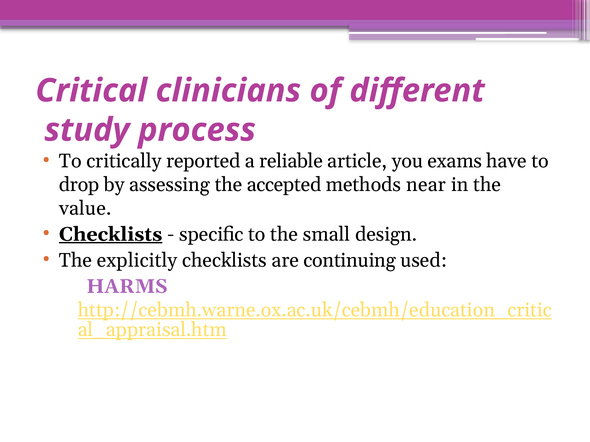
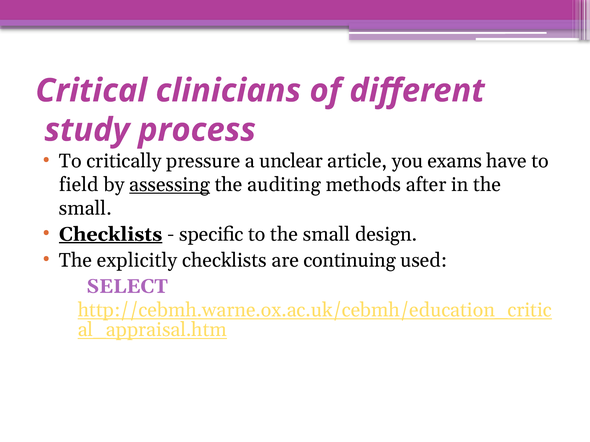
reported: reported -> pressure
reliable: reliable -> unclear
drop: drop -> field
assessing underline: none -> present
accepted: accepted -> auditing
near: near -> after
value at (85, 208): value -> small
HARMS: HARMS -> SELECT
